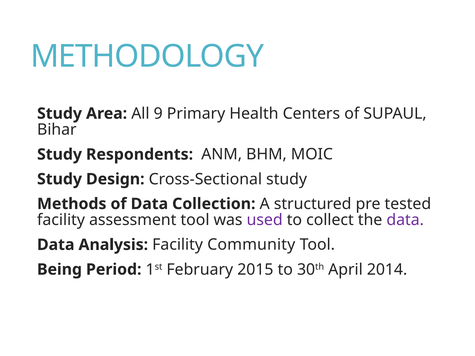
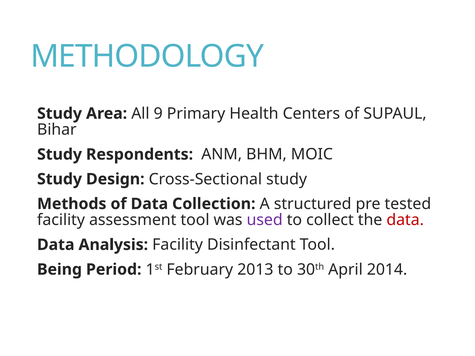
data at (405, 220) colour: purple -> red
Community: Community -> Disinfectant
2015: 2015 -> 2013
